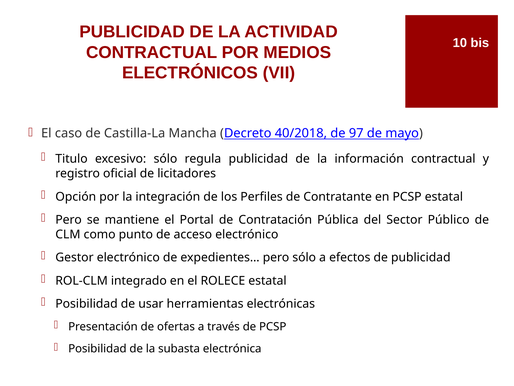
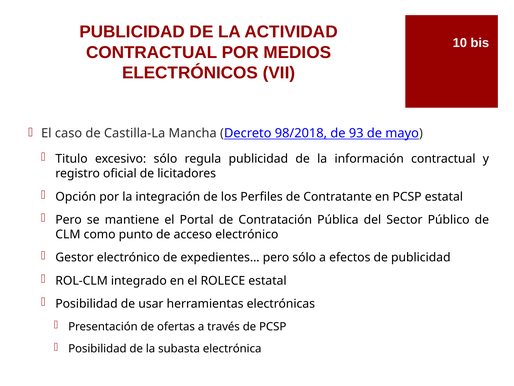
40/2018: 40/2018 -> 98/2018
97: 97 -> 93
